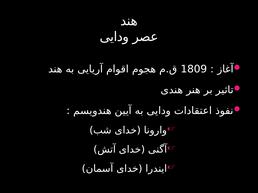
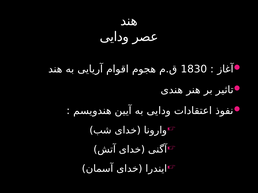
1809: 1809 -> 1830
